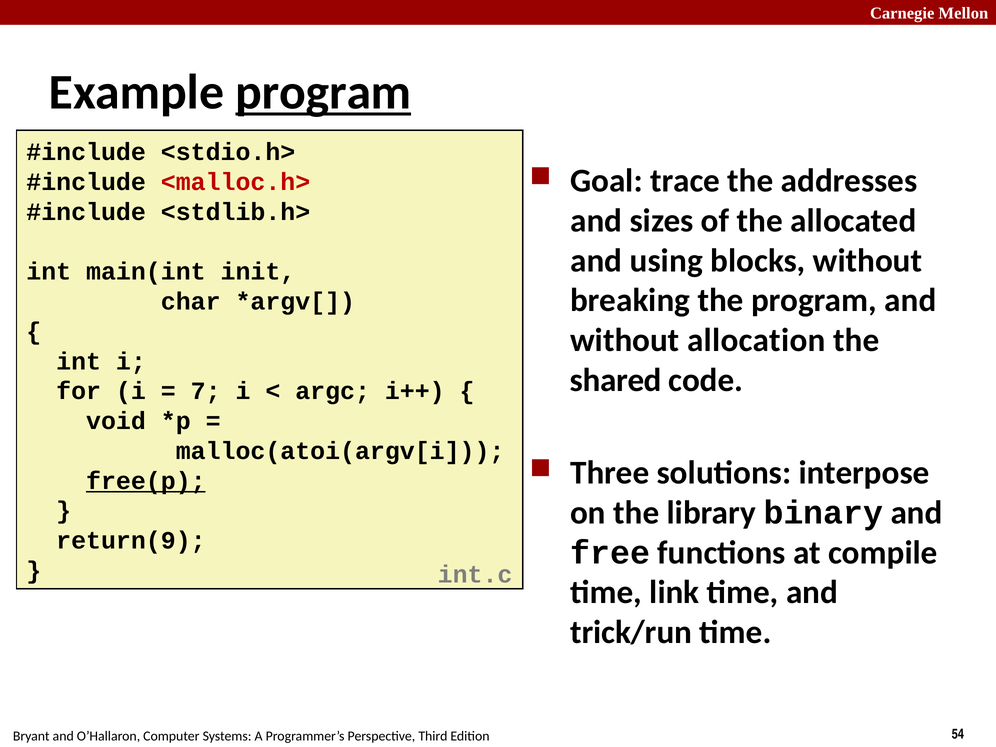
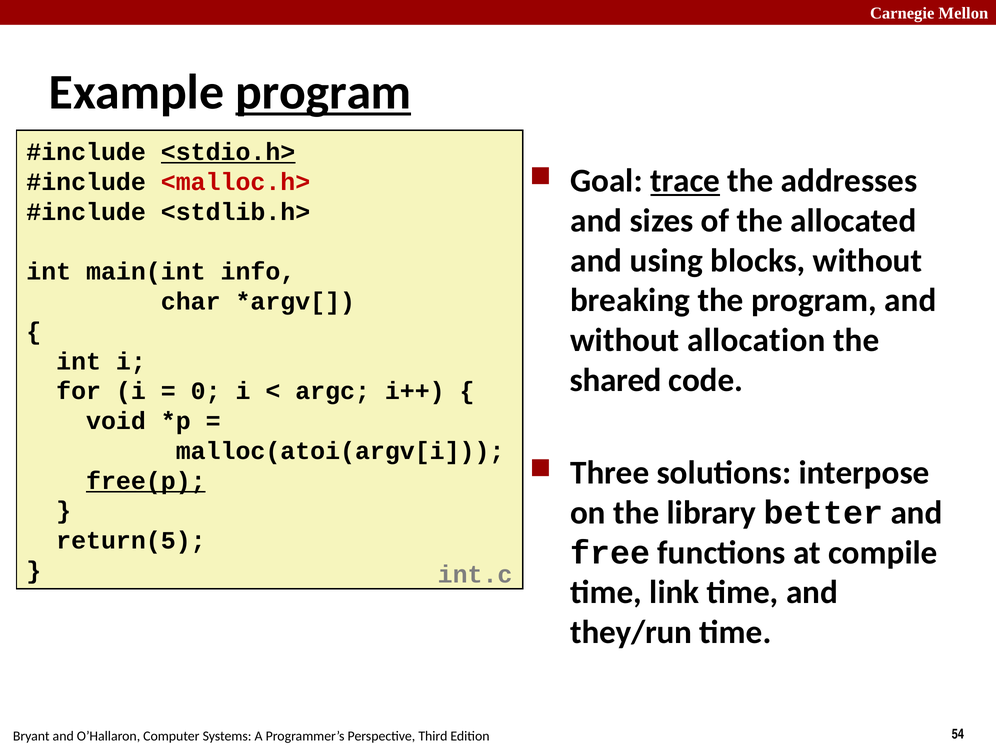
<stdio.h> underline: none -> present
trace underline: none -> present
init: init -> info
7: 7 -> 0
binary: binary -> better
return(9: return(9 -> return(5
trick/run: trick/run -> they/run
